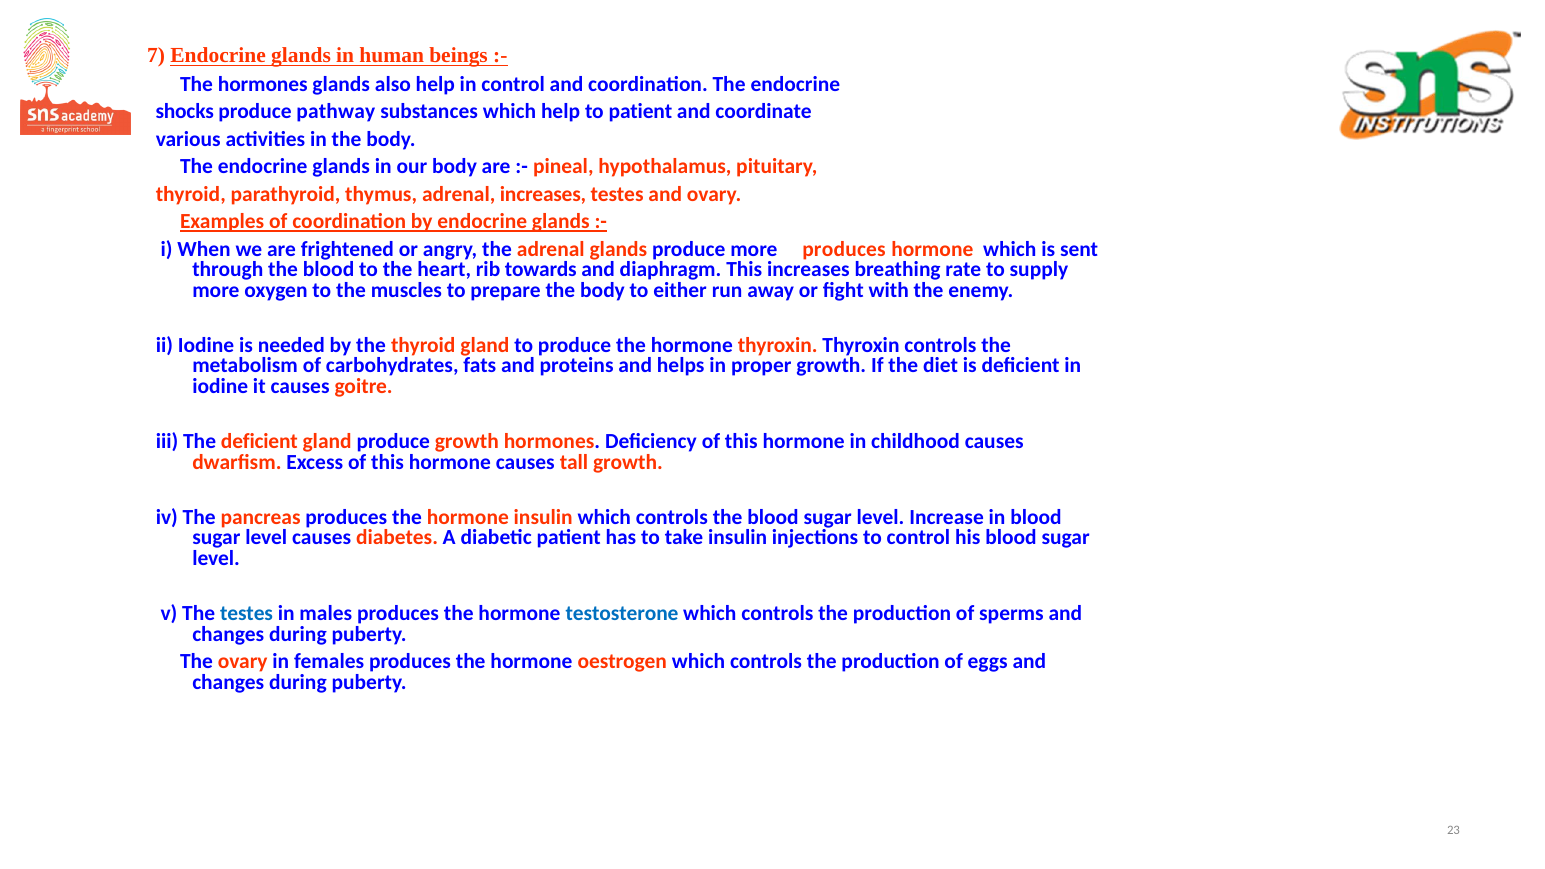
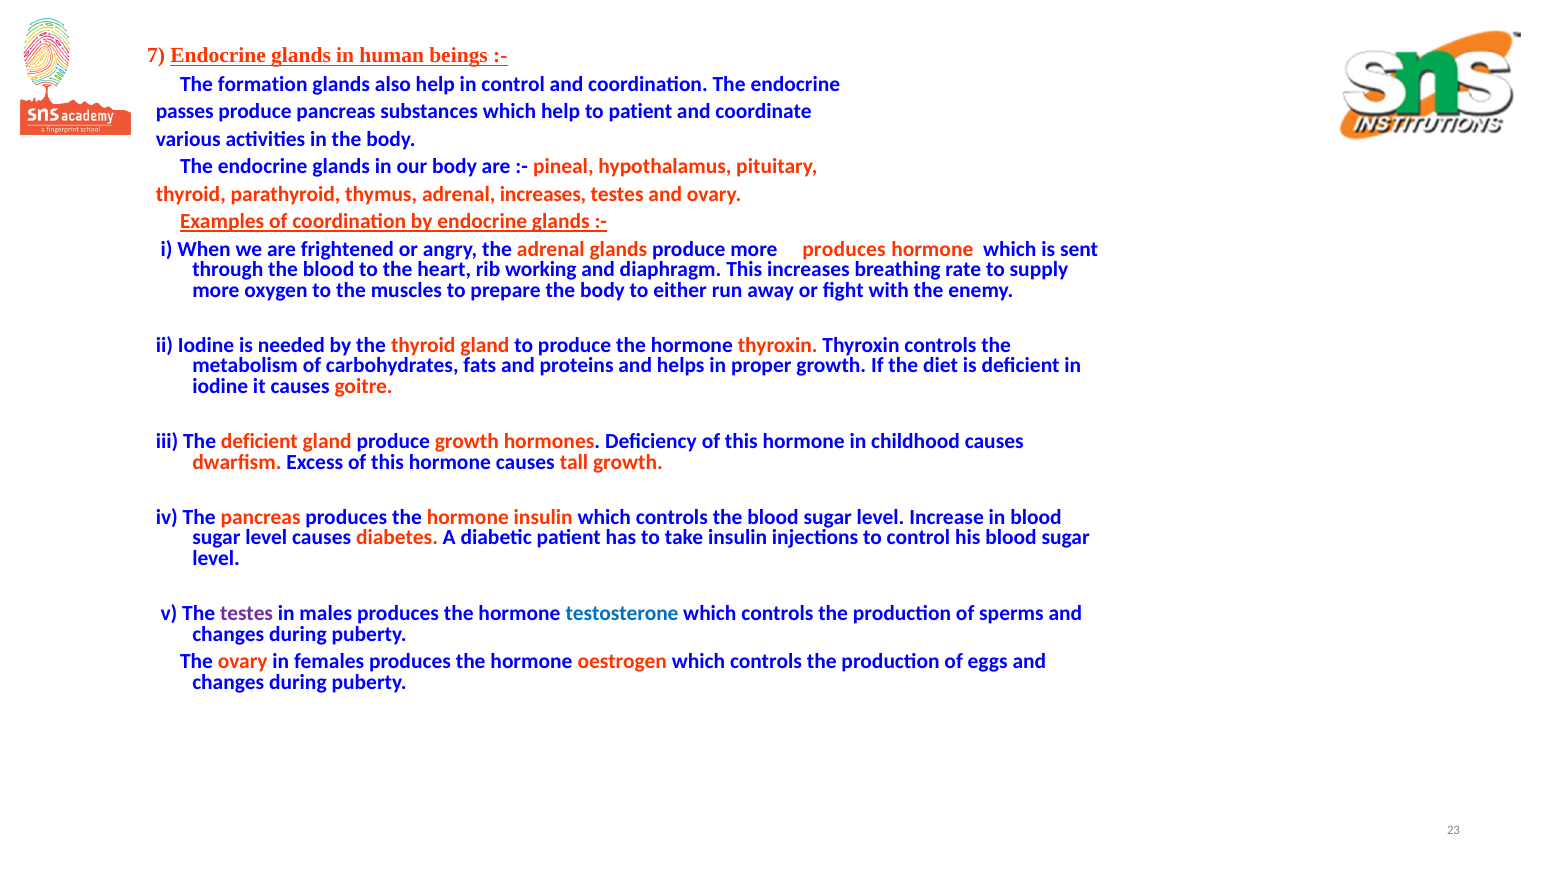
The hormones: hormones -> formation
shocks: shocks -> passes
produce pathway: pathway -> pancreas
towards: towards -> working
testes at (247, 613) colour: blue -> purple
